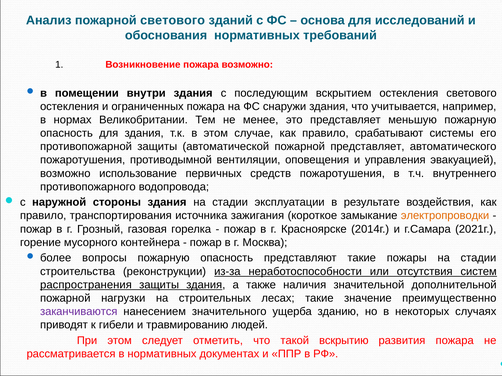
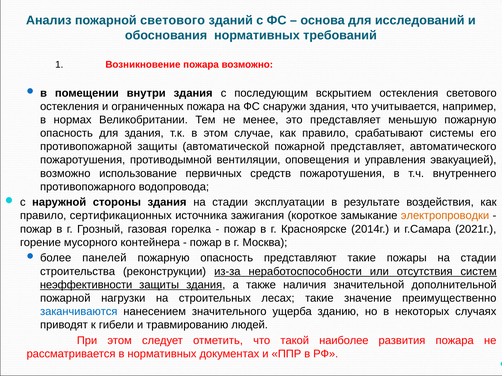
транспортирования: транспортирования -> сертификационных
вопросы: вопросы -> панелей
распространения: распространения -> неэффективности
заканчиваются colour: purple -> blue
вскрытию: вскрытию -> наиболее
